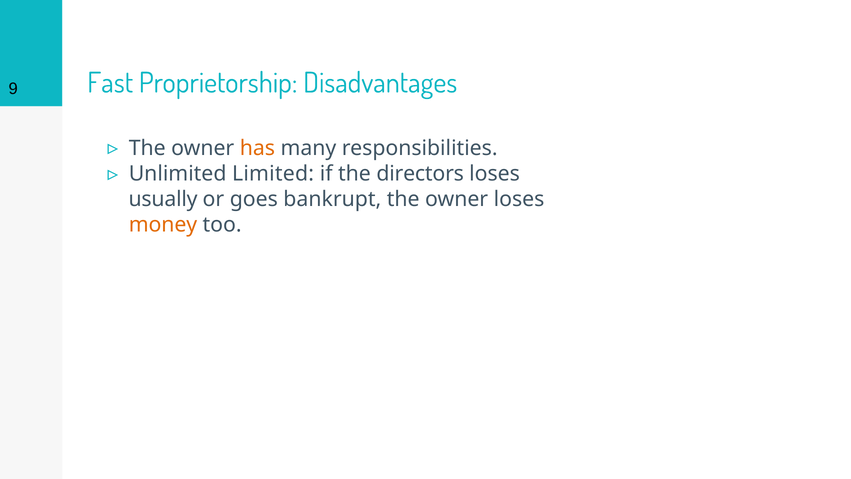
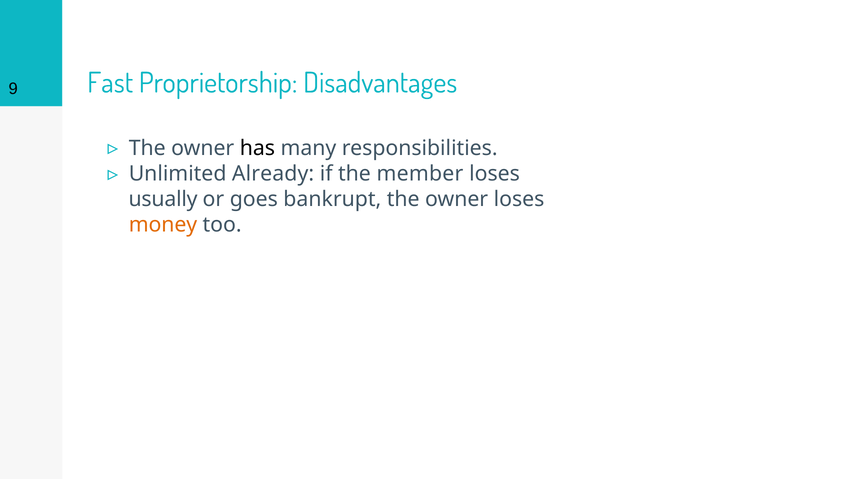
has colour: orange -> black
Limited: Limited -> Already
directors: directors -> member
